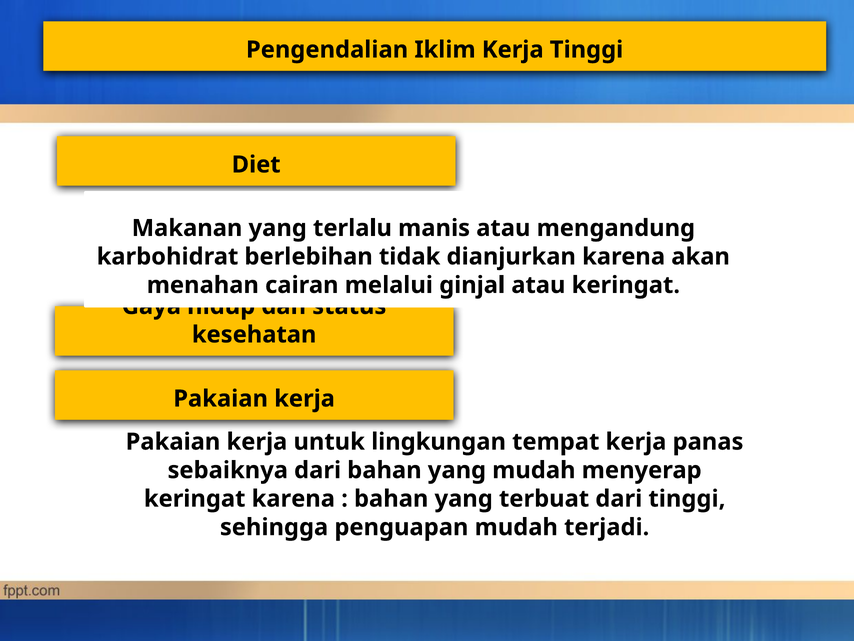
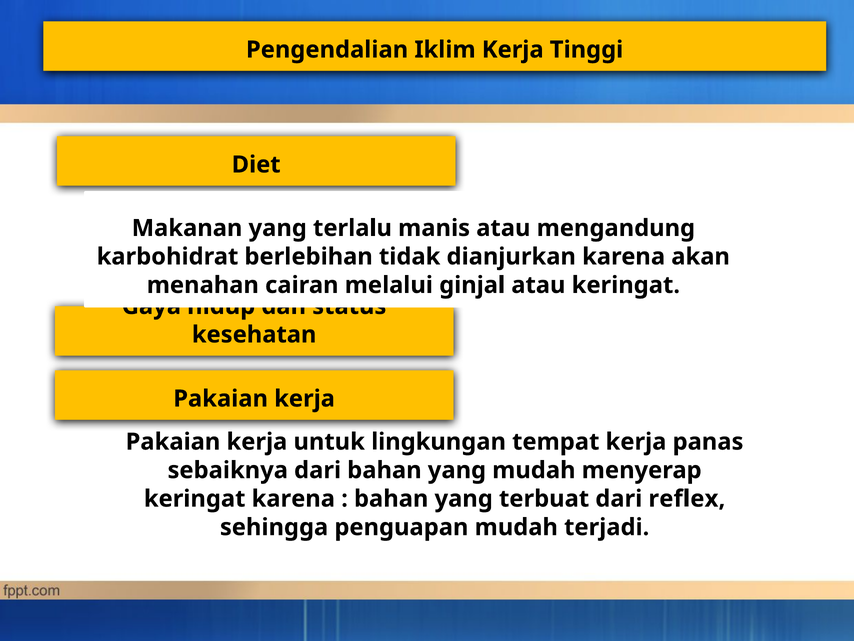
dari tinggi: tinggi -> reflex
